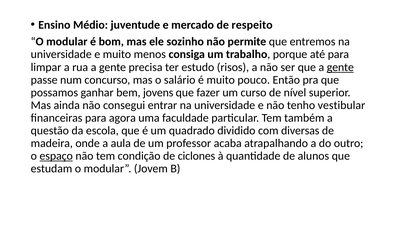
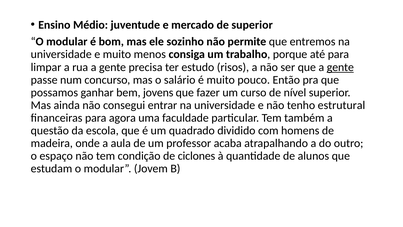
de respeito: respeito -> superior
vestibular: vestibular -> estrutural
diversas: diversas -> homens
espaço underline: present -> none
